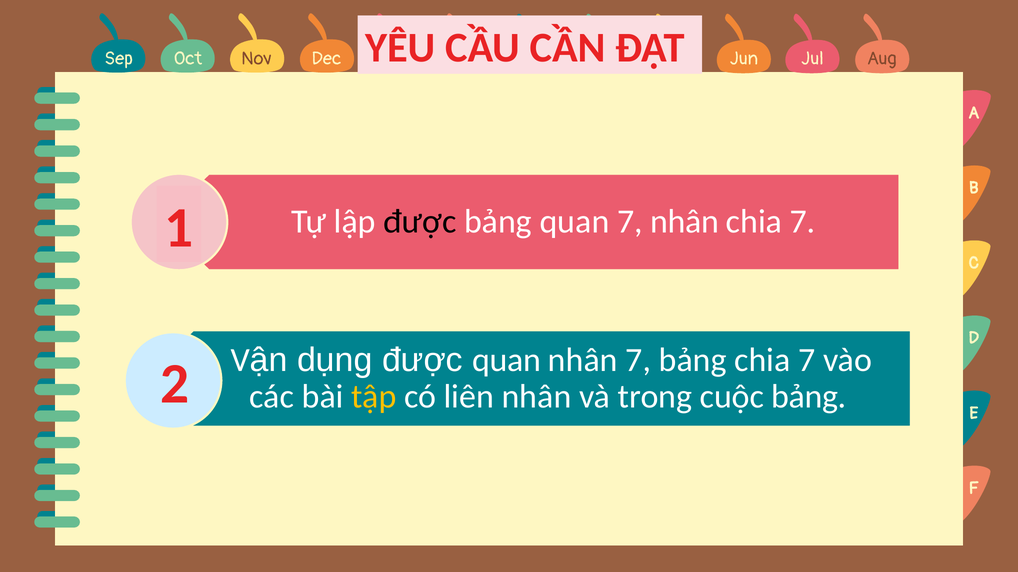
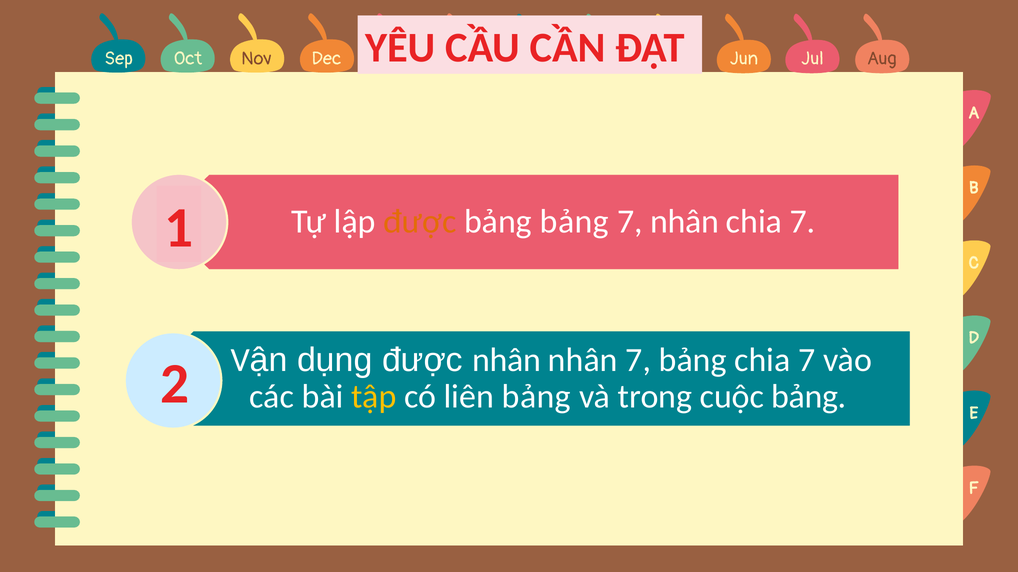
được at (420, 222) colour: black -> orange
bảng quan: quan -> bảng
quan at (507, 360): quan -> nhân
liên nhân: nhân -> bảng
